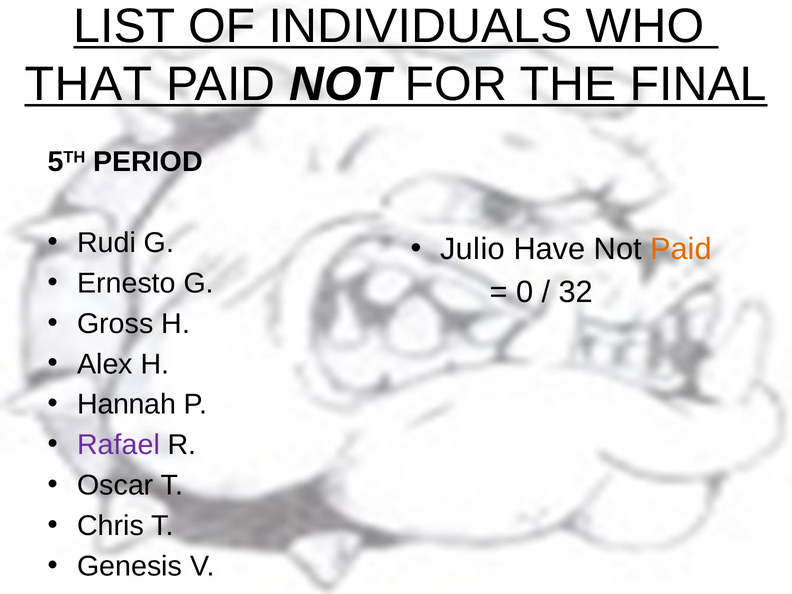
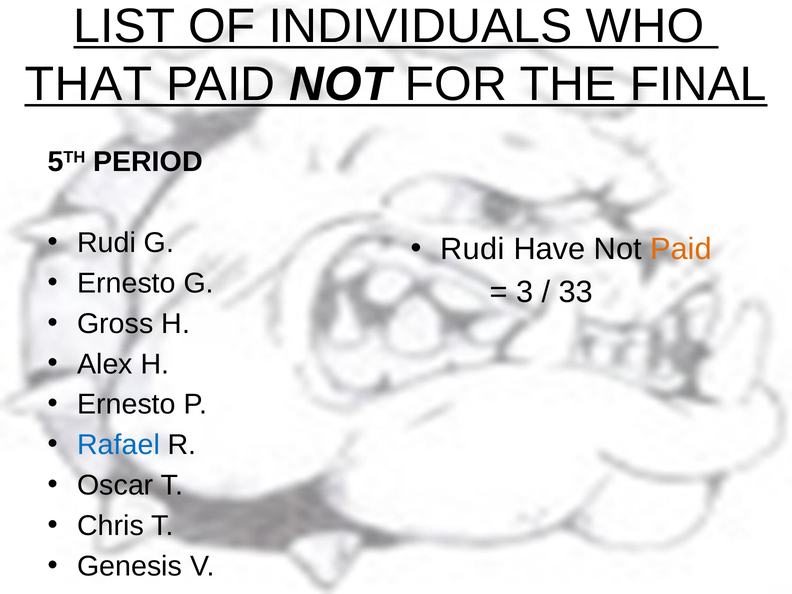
Julio at (473, 249): Julio -> Rudi
0: 0 -> 3
32: 32 -> 33
Hannah at (127, 405): Hannah -> Ernesto
Rafael colour: purple -> blue
